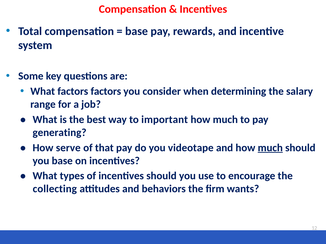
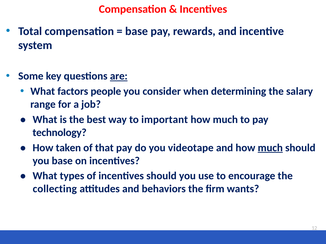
are underline: none -> present
factors factors: factors -> people
generating: generating -> technology
serve: serve -> taken
